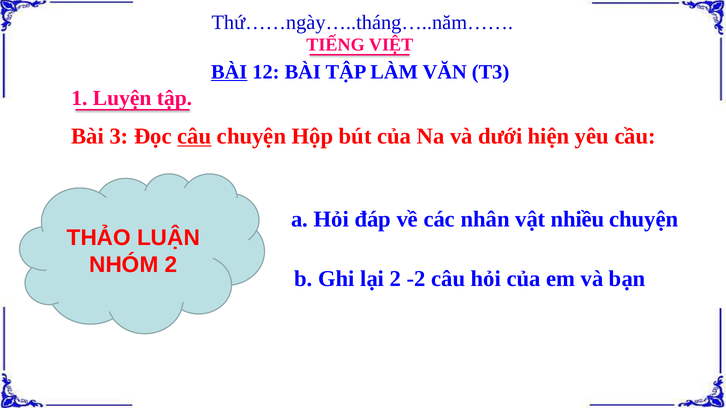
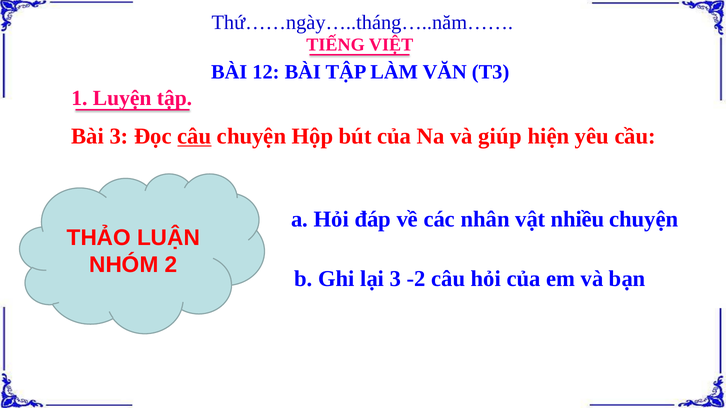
BÀI at (229, 72) underline: present -> none
dưới: dưới -> giúp
lại 2: 2 -> 3
